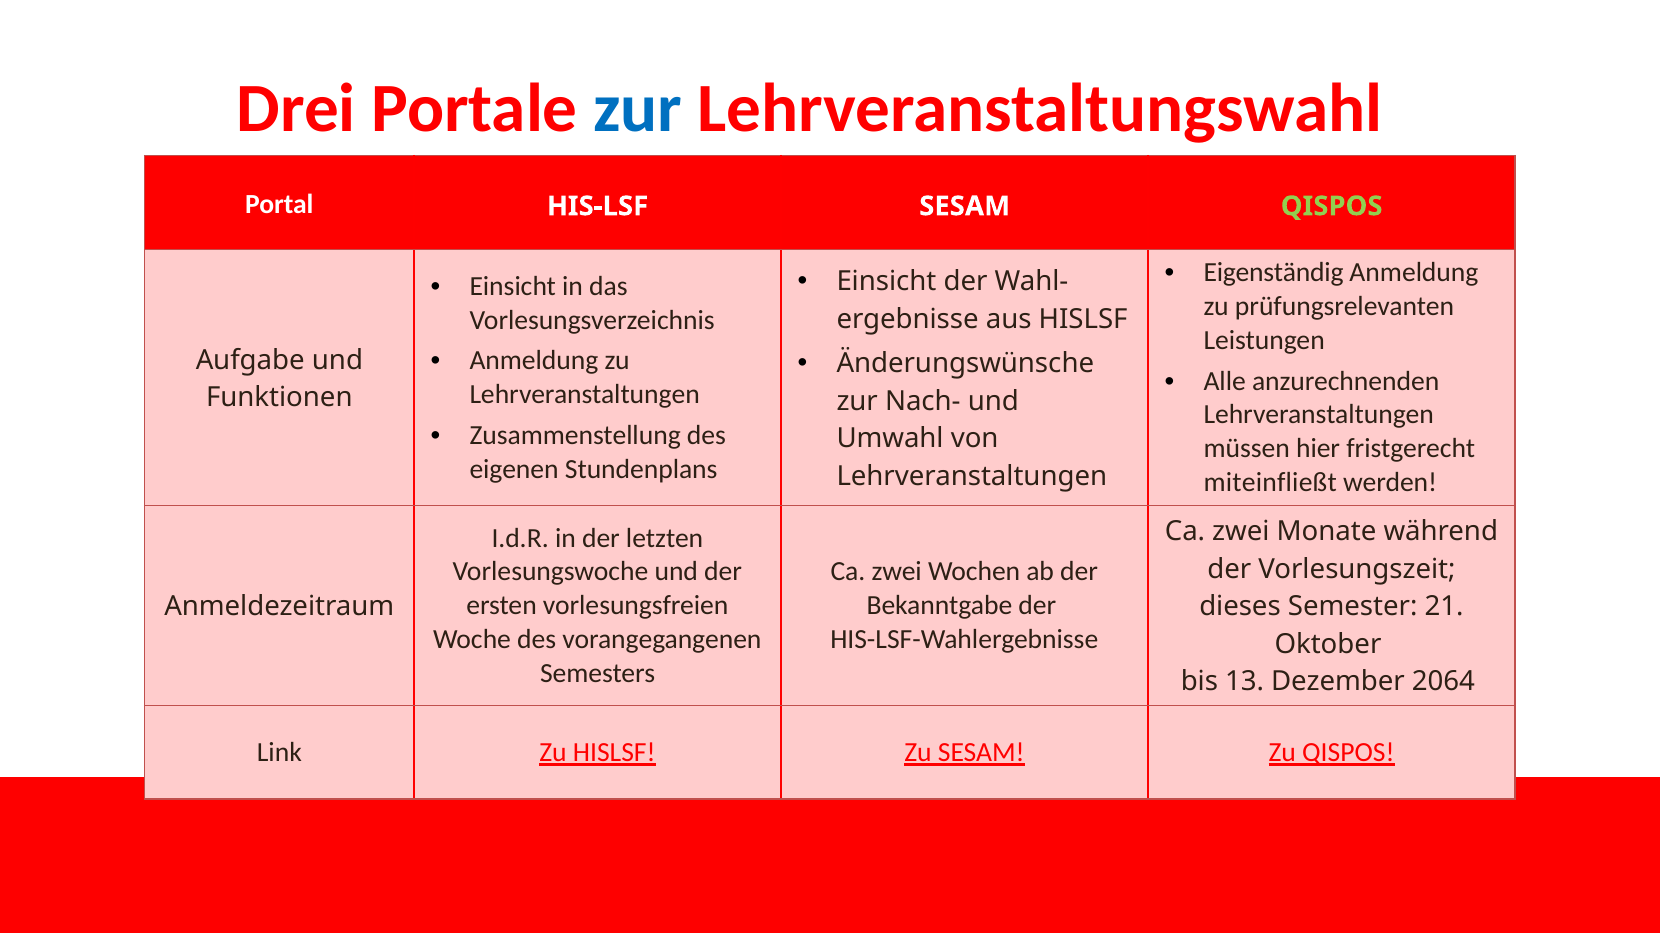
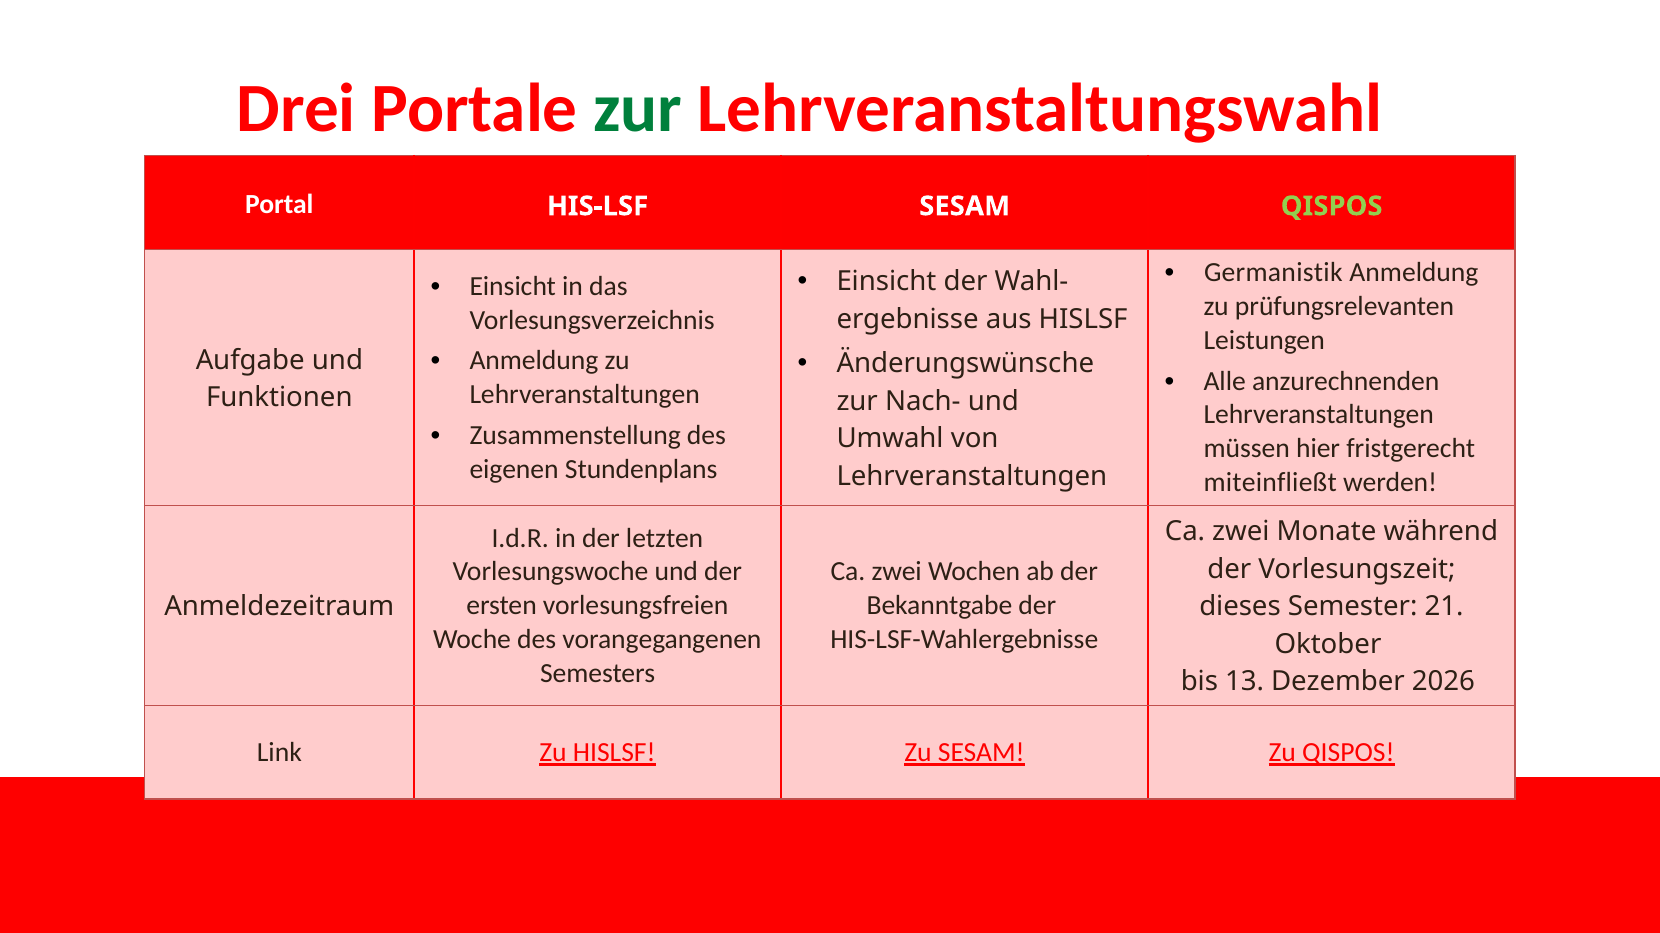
zur at (638, 109) colour: blue -> green
Eigenständig: Eigenständig -> Germanistik
2064: 2064 -> 2026
